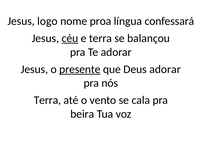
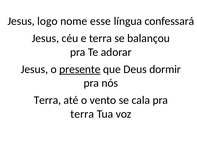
proa: proa -> esse
céu underline: present -> none
Deus adorar: adorar -> dormir
beira at (82, 114): beira -> terra
